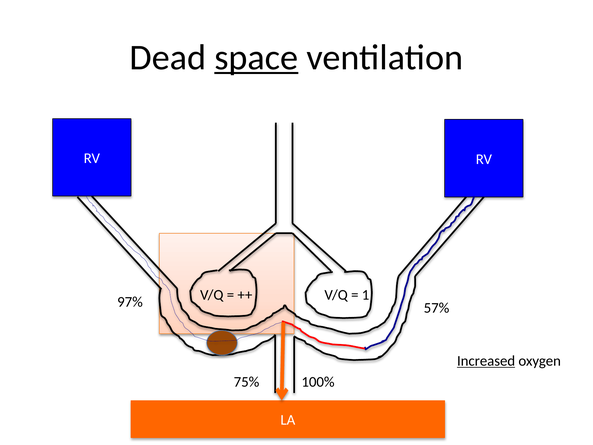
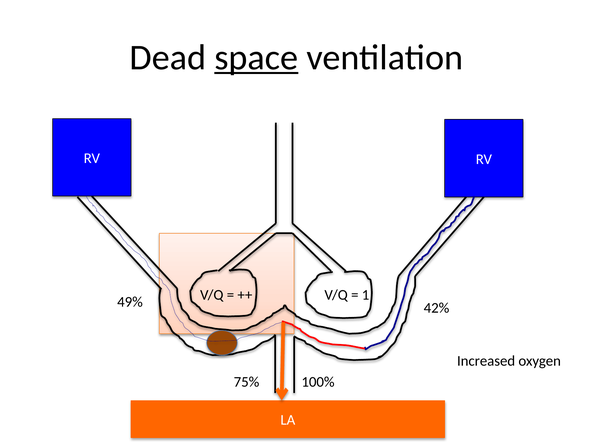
97%: 97% -> 49%
57%: 57% -> 42%
Increased underline: present -> none
